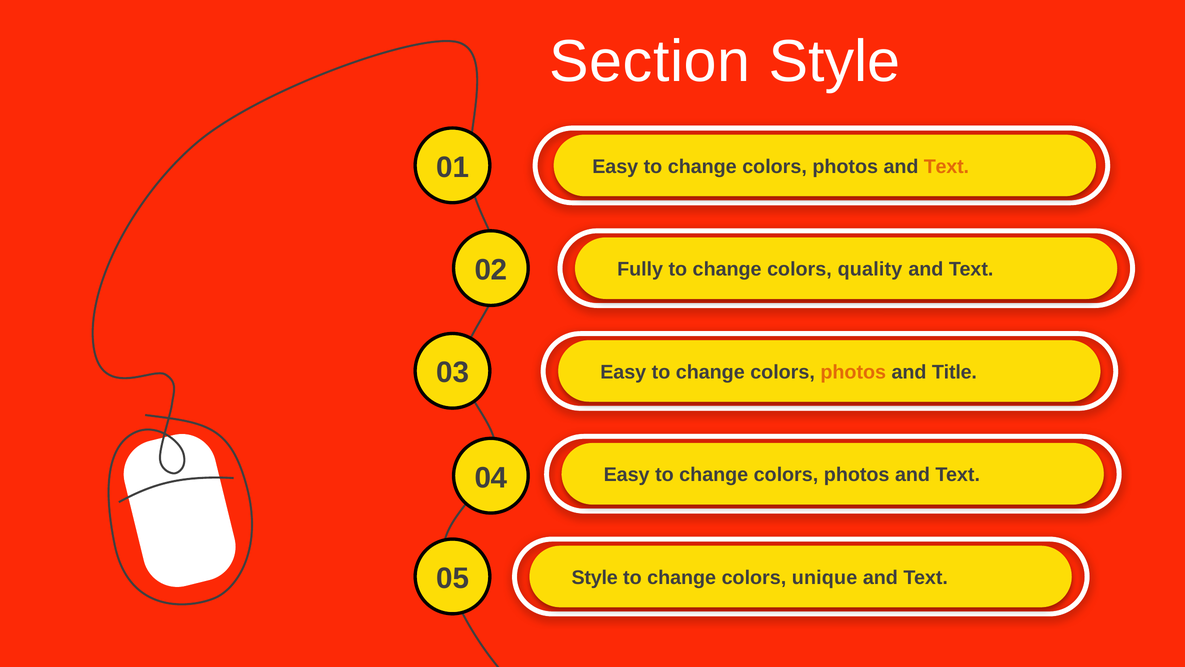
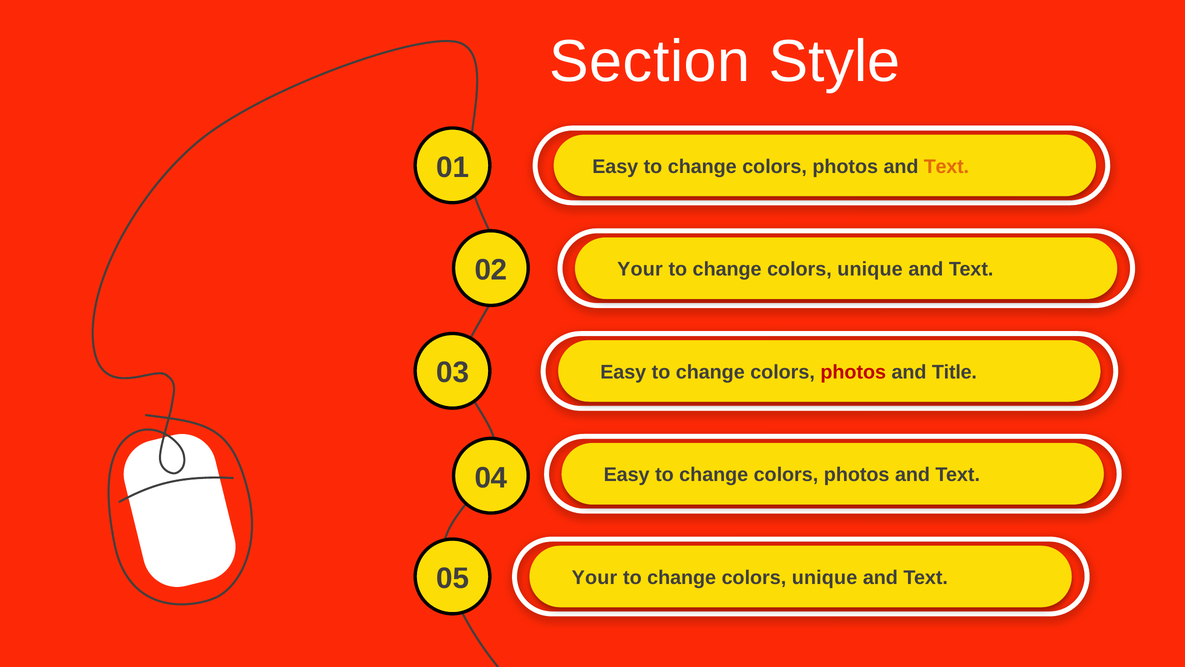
Fully at (640, 269): Fully -> Your
quality at (870, 269): quality -> unique
photos at (853, 372) colour: orange -> red
Style at (595, 577): Style -> Your
